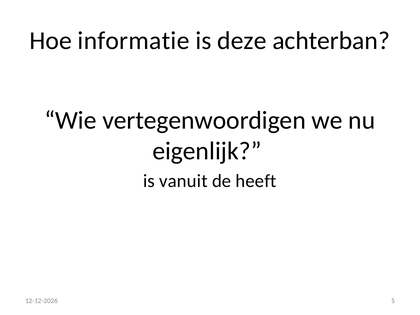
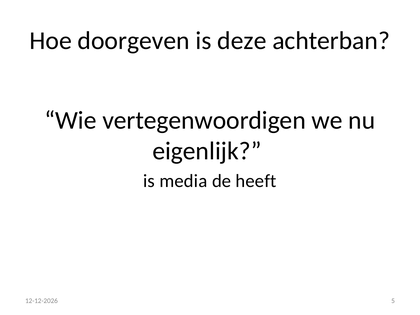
informatie: informatie -> doorgeven
vanuit: vanuit -> media
